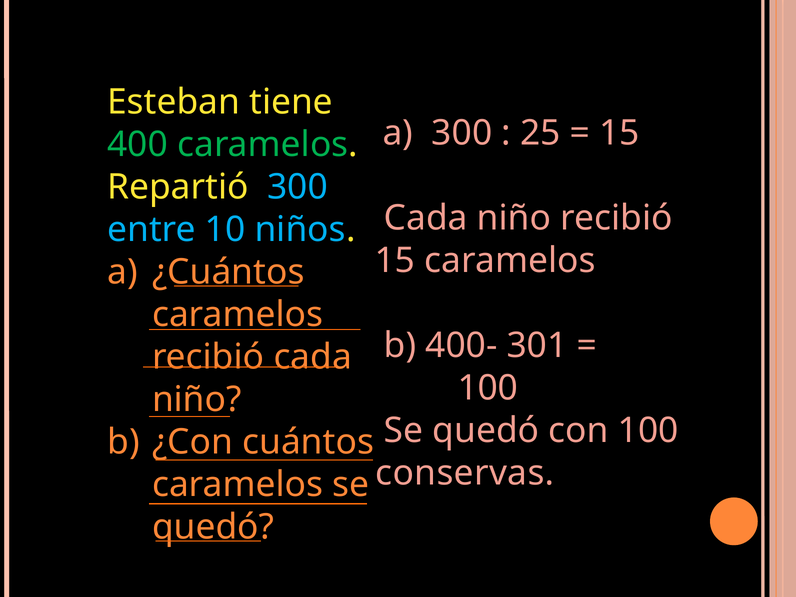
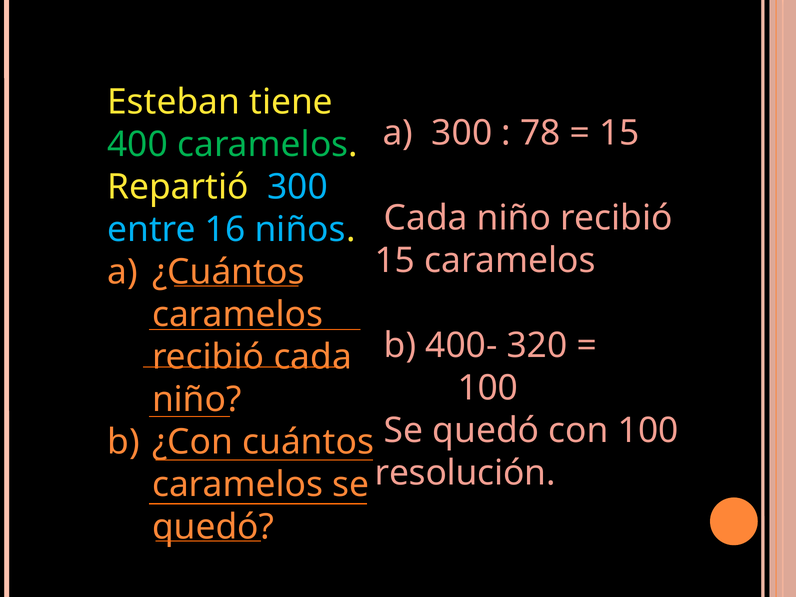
25: 25 -> 78
10: 10 -> 16
301: 301 -> 320
conservas: conservas -> resolución
